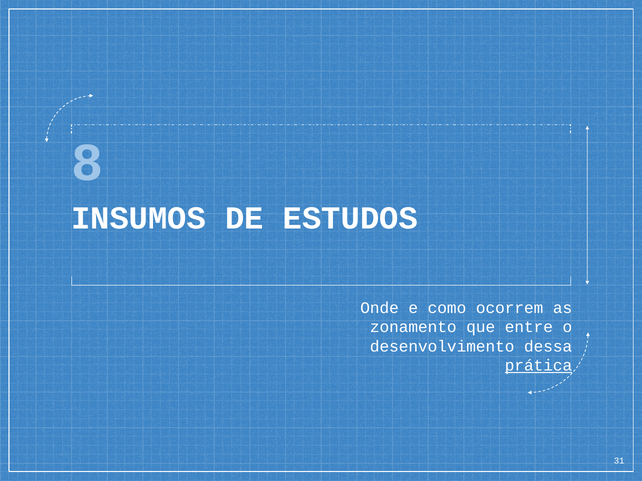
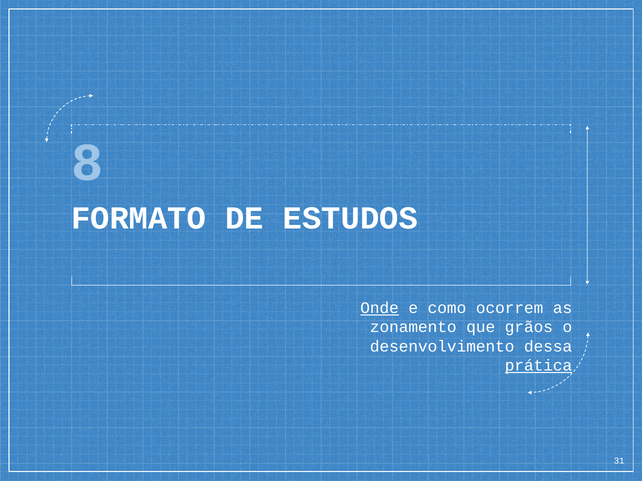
INSUMOS: INSUMOS -> FORMATO
Onde underline: none -> present
entre: entre -> grãos
